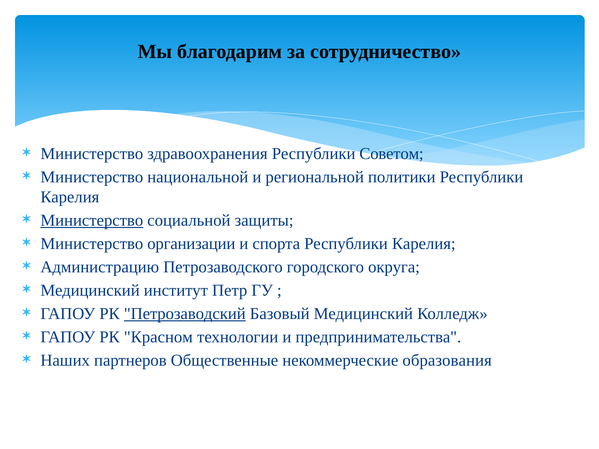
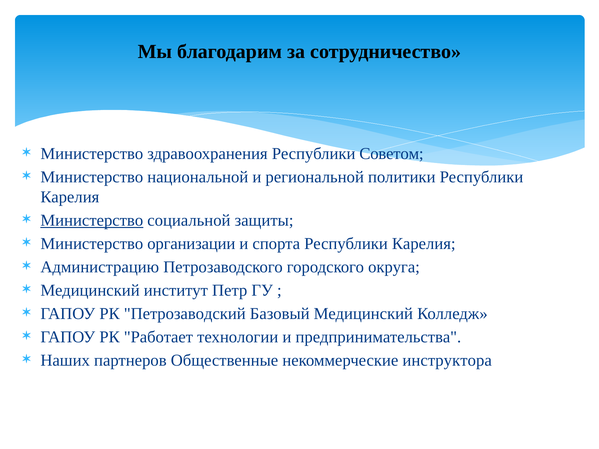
Петрозаводский underline: present -> none
Красном: Красном -> Работает
образования: образования -> инструктора
